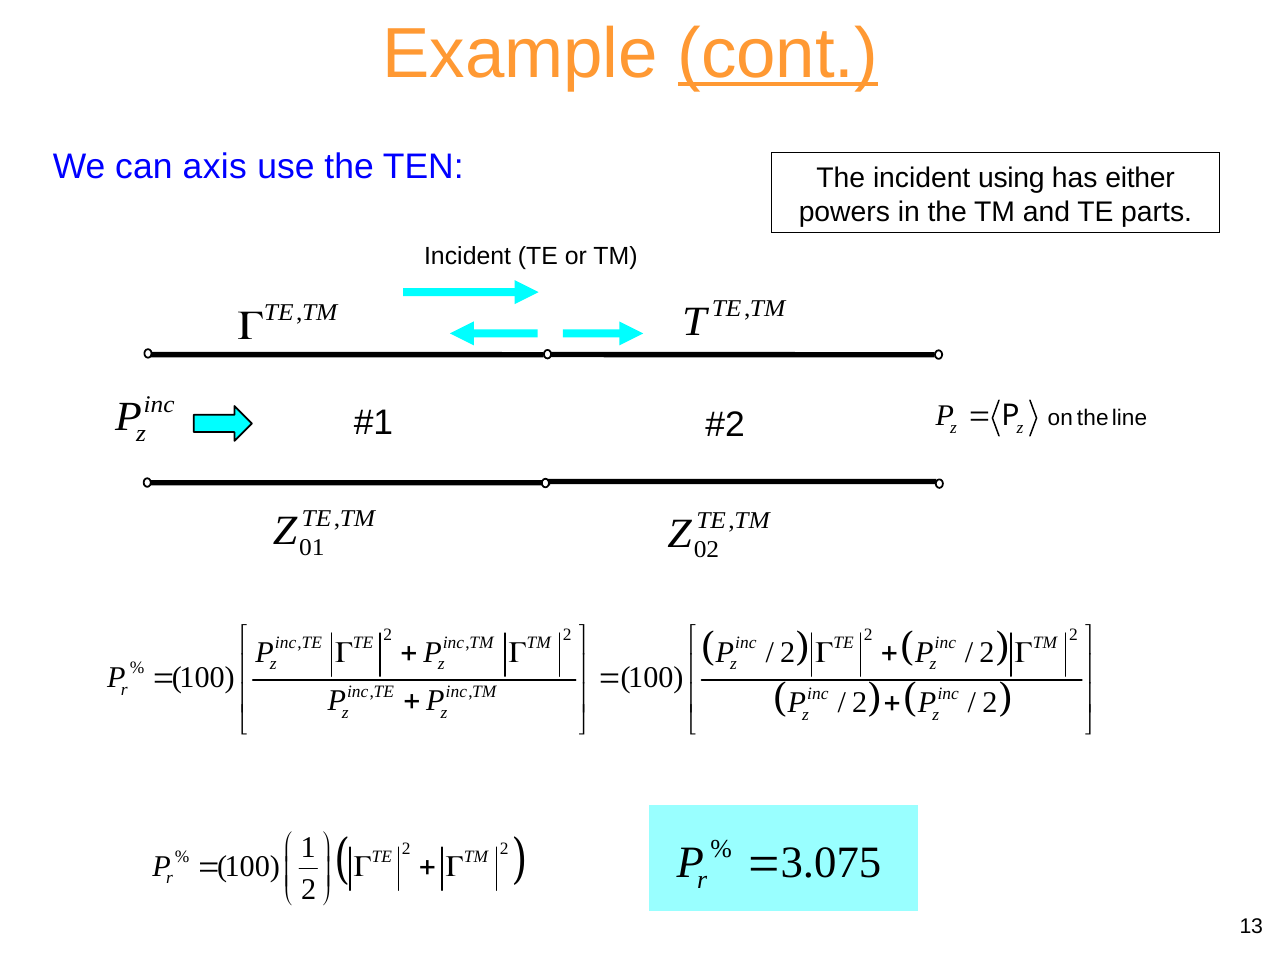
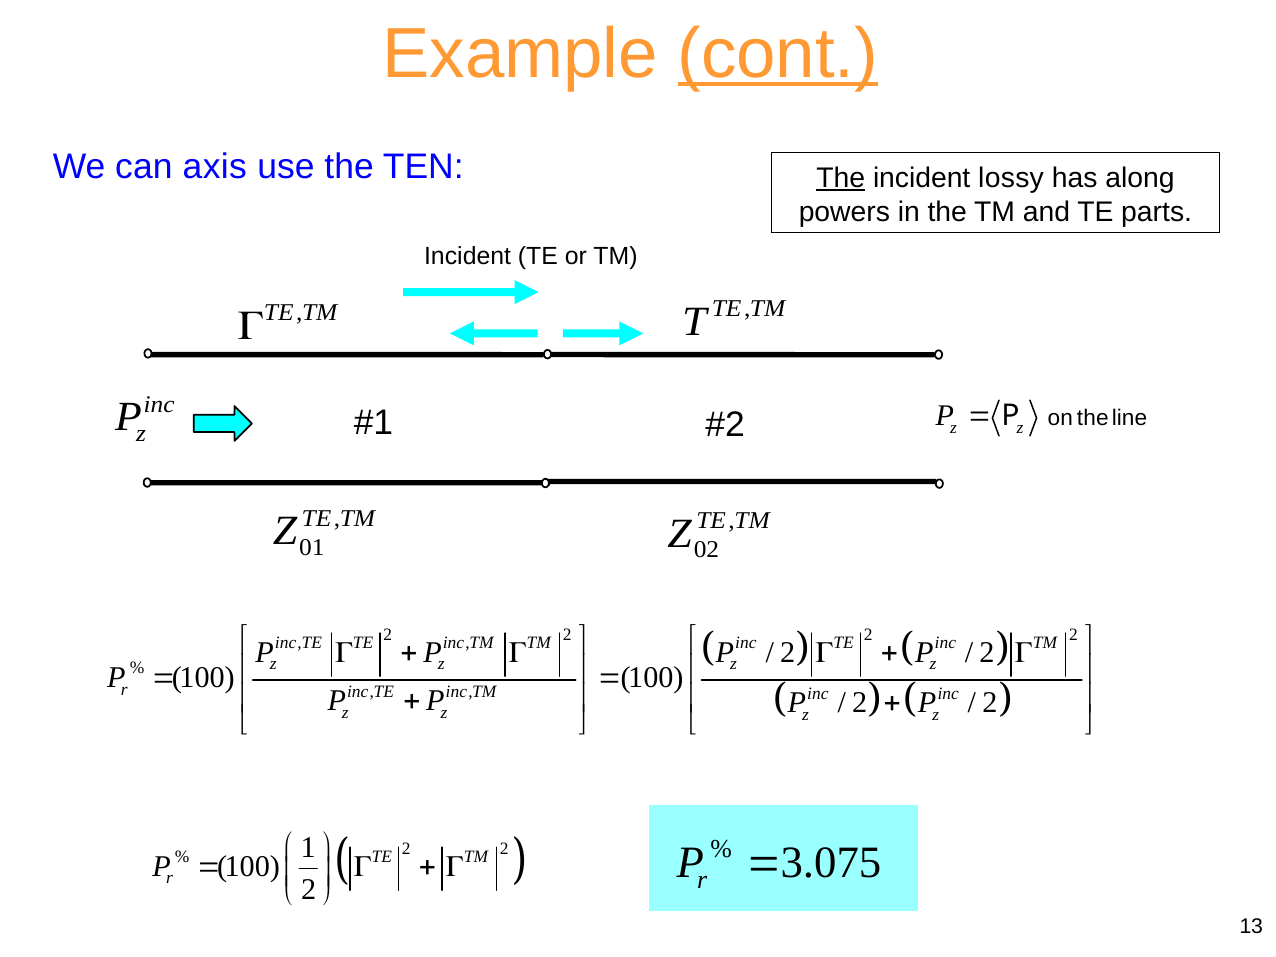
The at (841, 178) underline: none -> present
using: using -> lossy
either: either -> along
